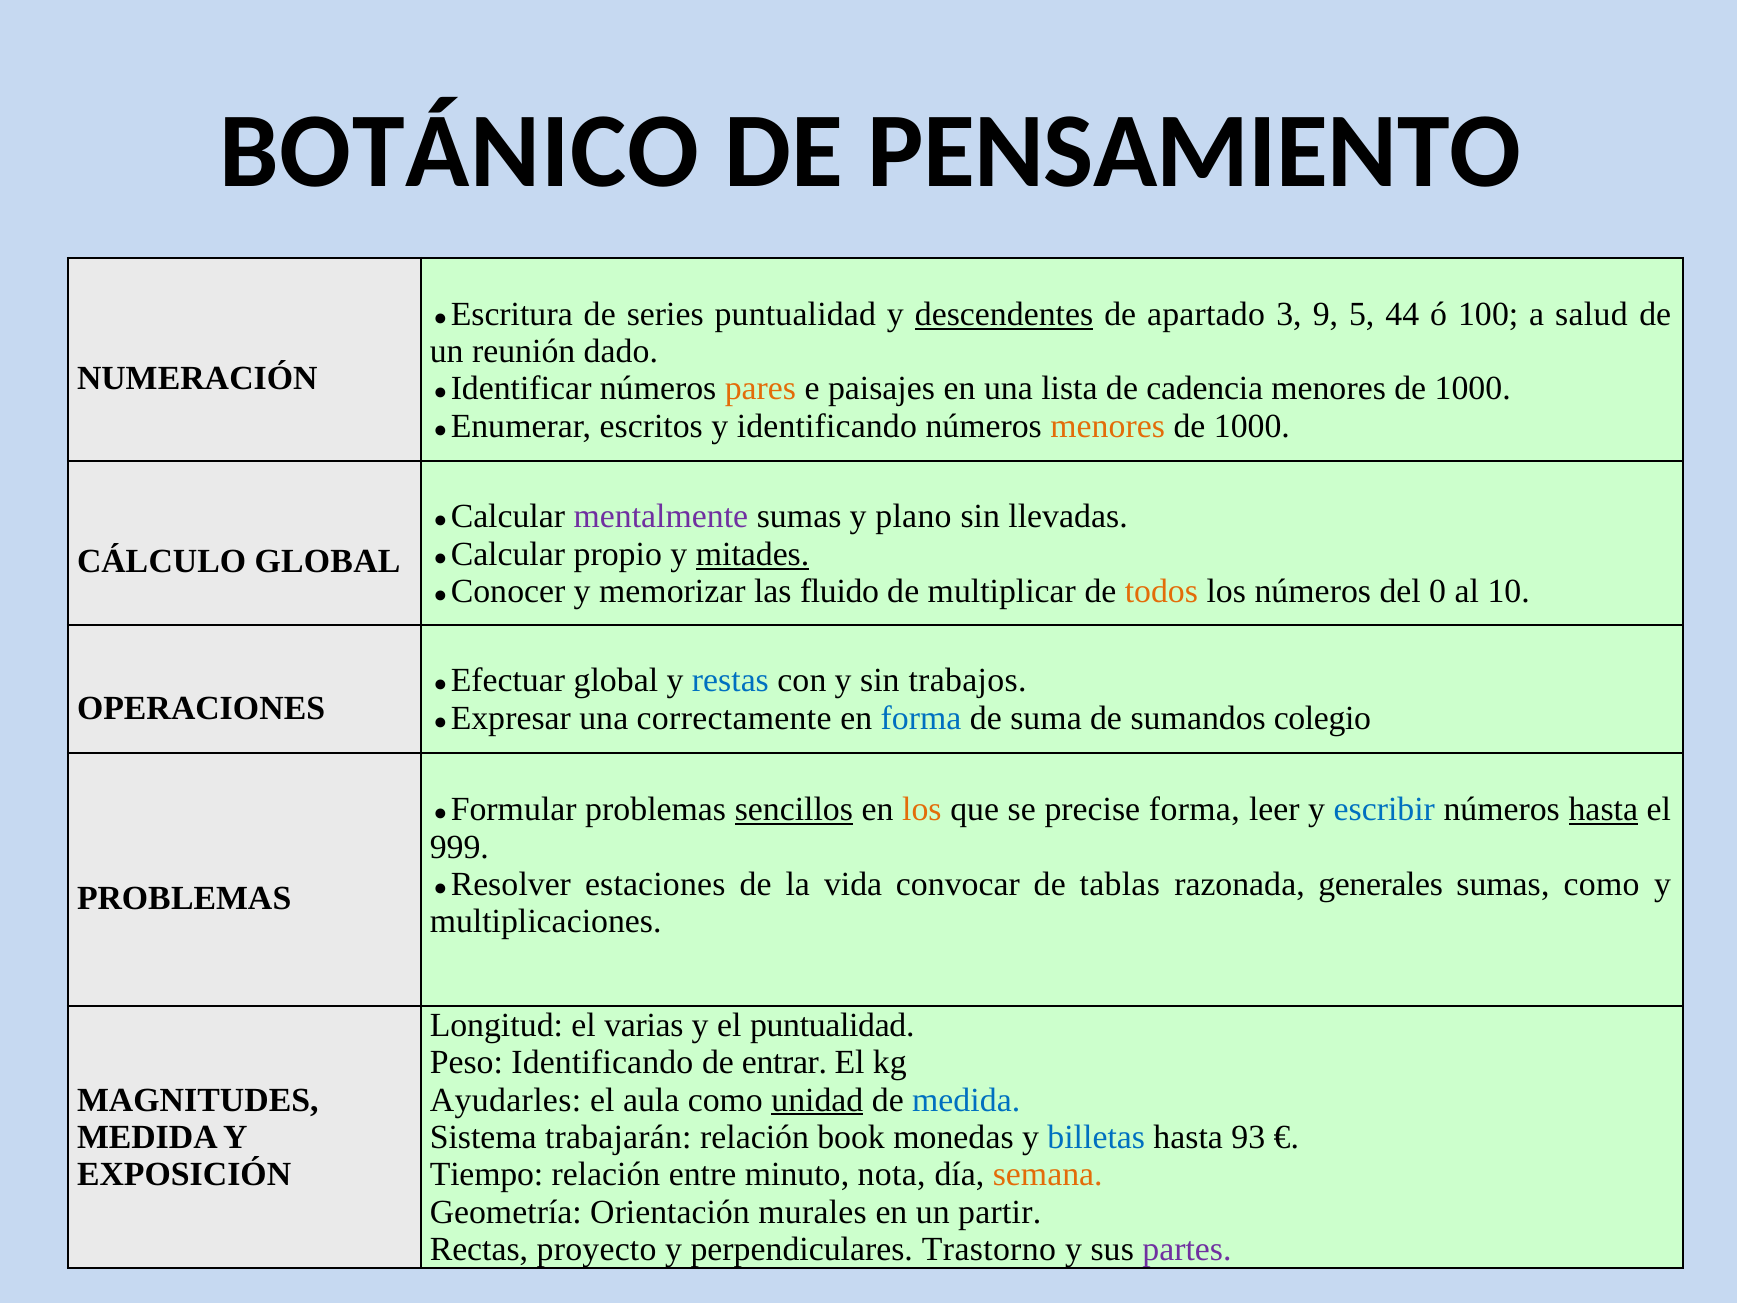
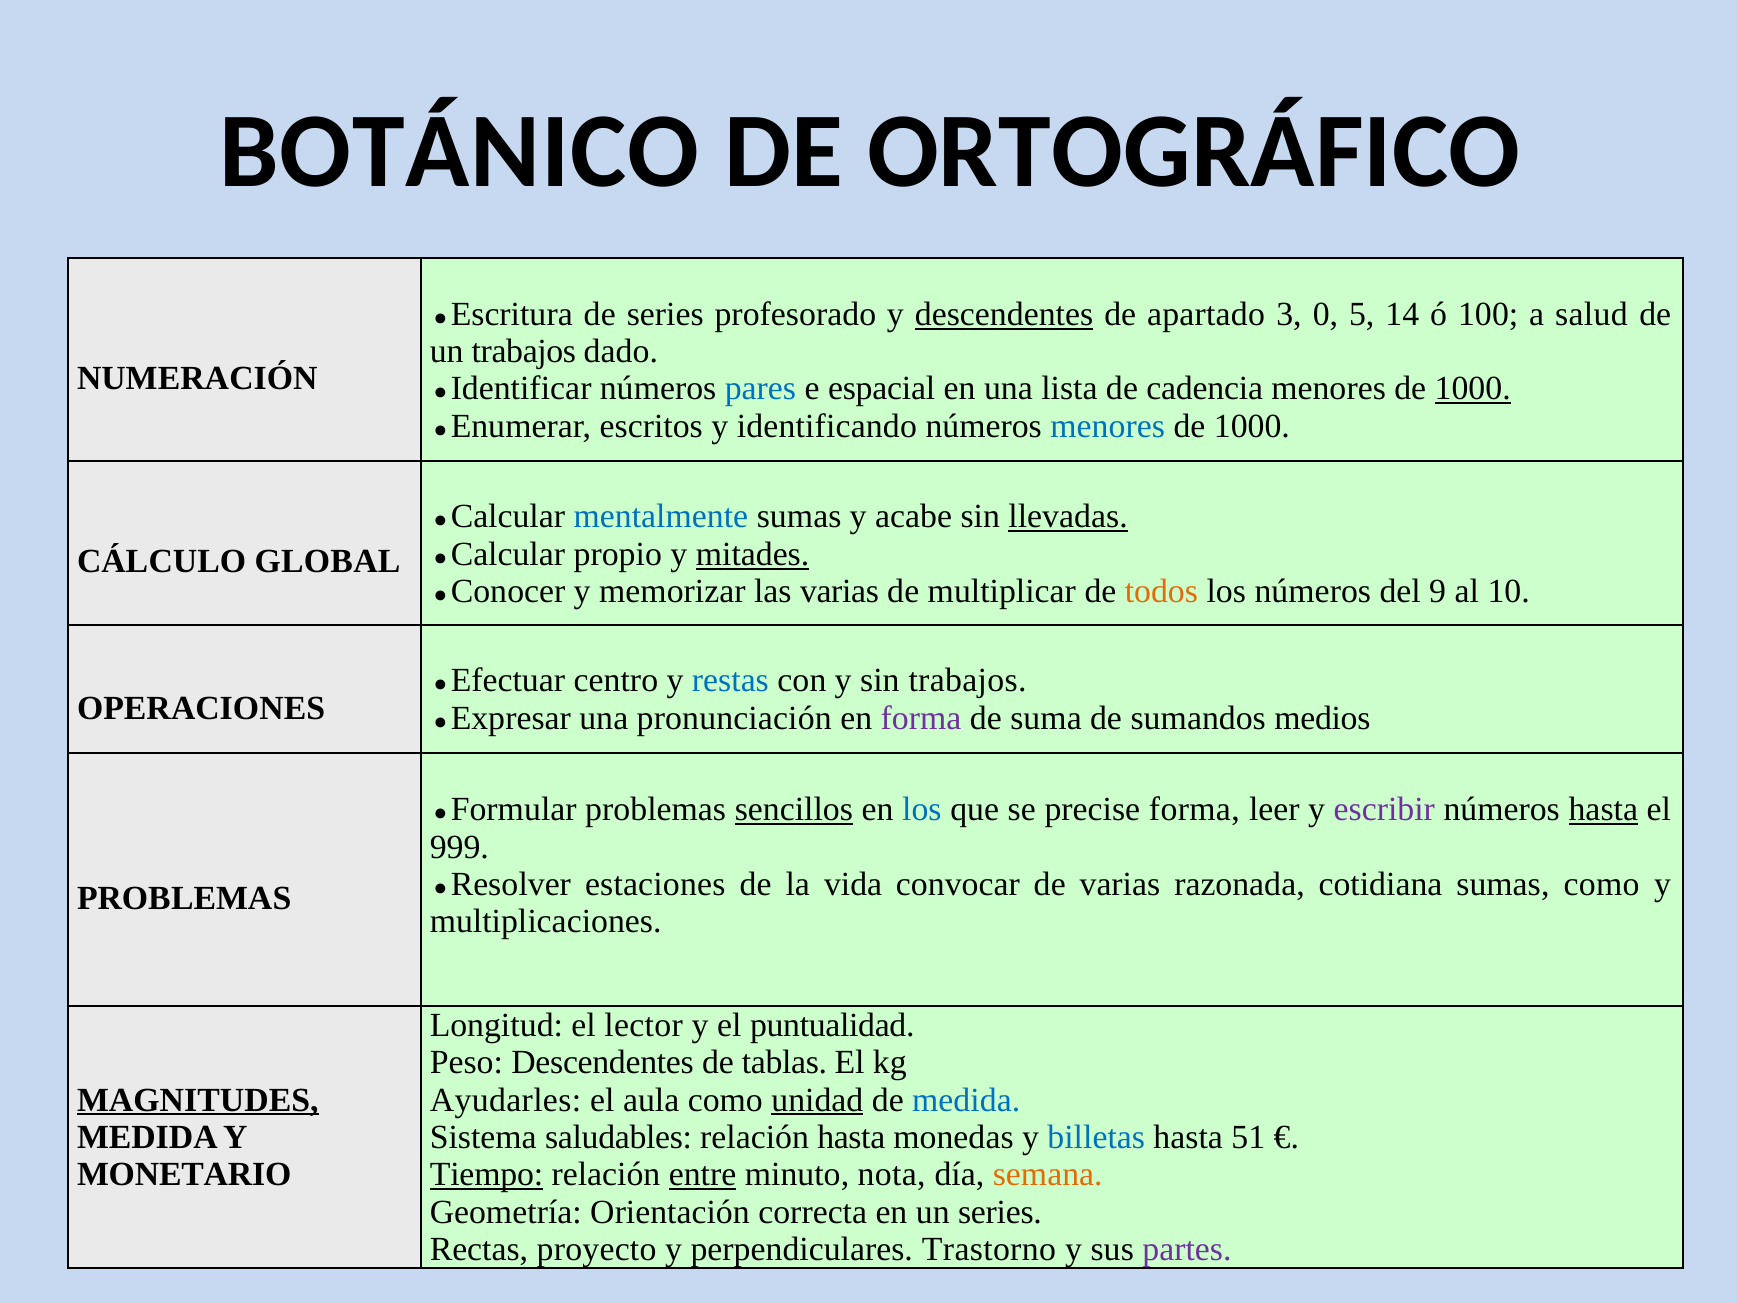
PENSAMIENTO: PENSAMIENTO -> ORTOGRÁFICO
series puntualidad: puntualidad -> profesorado
9: 9 -> 0
44: 44 -> 14
un reunión: reunión -> trabajos
pares colour: orange -> blue
paisajes: paisajes -> espacial
1000 at (1473, 389) underline: none -> present
menores at (1108, 426) colour: orange -> blue
mentalmente colour: purple -> blue
plano: plano -> acabe
llevadas underline: none -> present
las fluido: fluido -> varias
0: 0 -> 9
global at (616, 681): global -> centro
correctamente: correctamente -> pronunciación
forma at (921, 718) colour: blue -> purple
colegio: colegio -> medios
los at (922, 809) colour: orange -> blue
escribir colour: blue -> purple
de tablas: tablas -> varias
generales: generales -> cotidiana
varias: varias -> lector
Peso Identificando: Identificando -> Descendentes
entrar: entrar -> tablas
MAGNITUDES underline: none -> present
trabajarán: trabajarán -> saludables
relación book: book -> hasta
93: 93 -> 51
EXPOSICIÓN: EXPOSICIÓN -> MONETARIO
Tiempo underline: none -> present
entre underline: none -> present
murales: murales -> correcta
un partir: partir -> series
